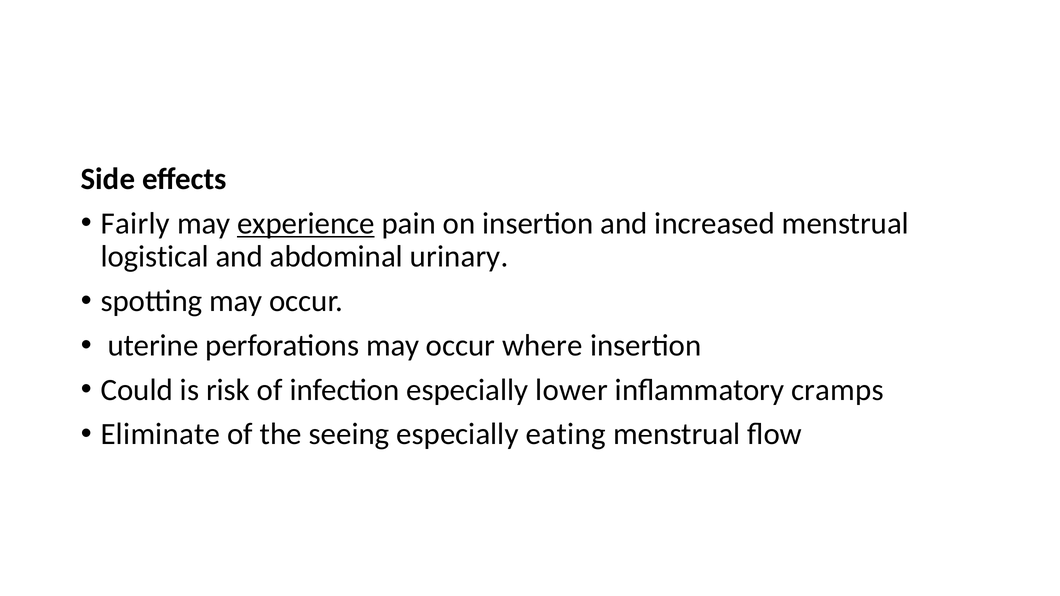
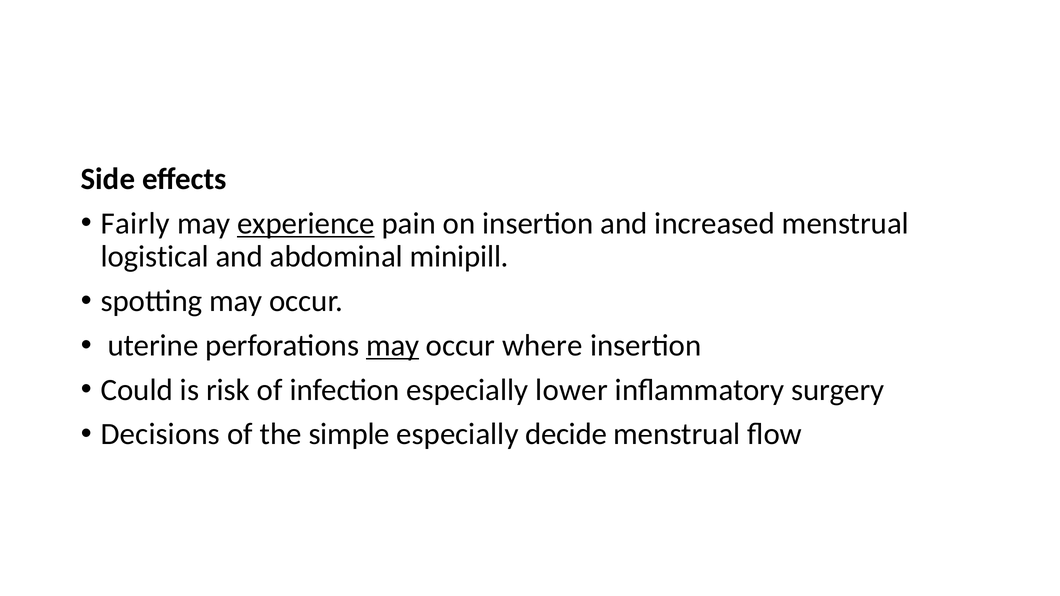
urinary: urinary -> minipill
may at (393, 346) underline: none -> present
cramps: cramps -> surgery
Eliminate: Eliminate -> Decisions
seeing: seeing -> simple
eating: eating -> decide
